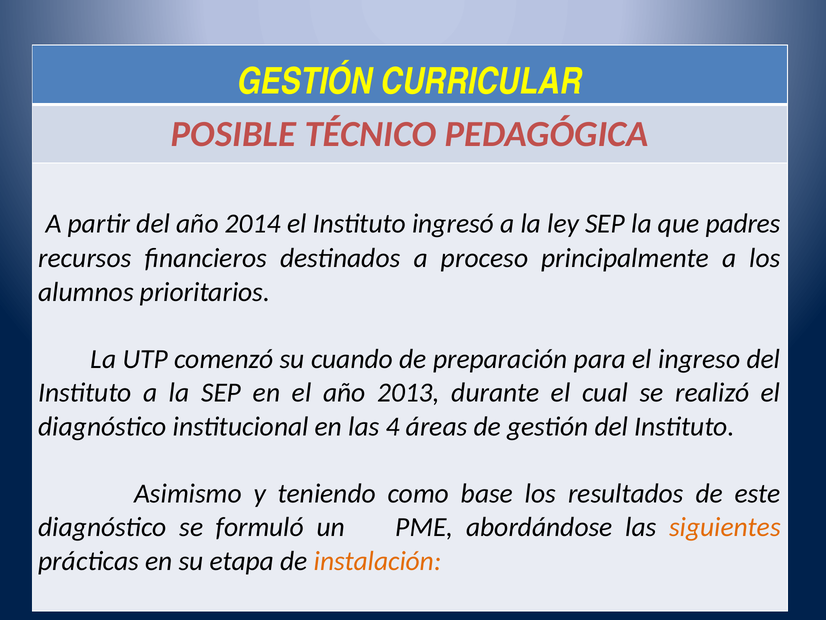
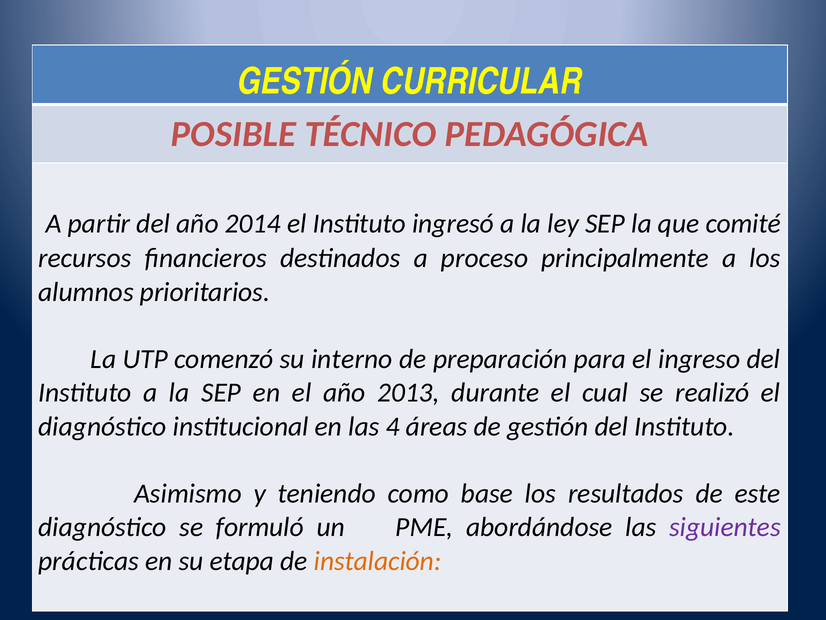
padres: padres -> comité
cuando: cuando -> interno
siguientes colour: orange -> purple
